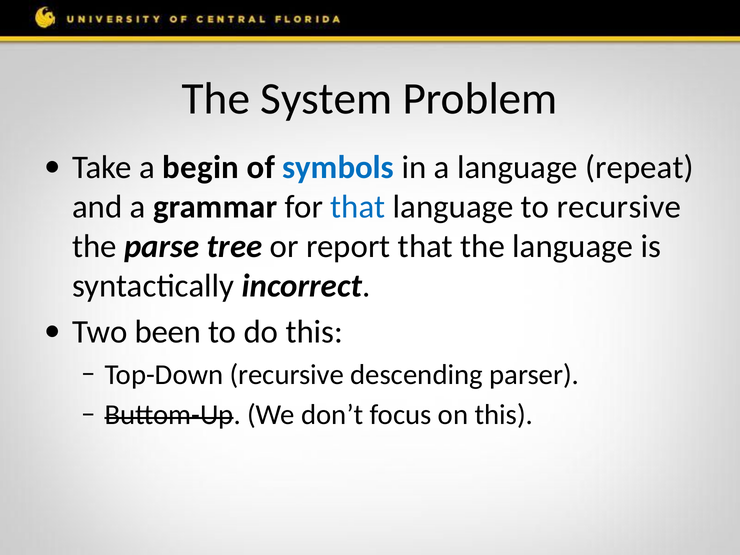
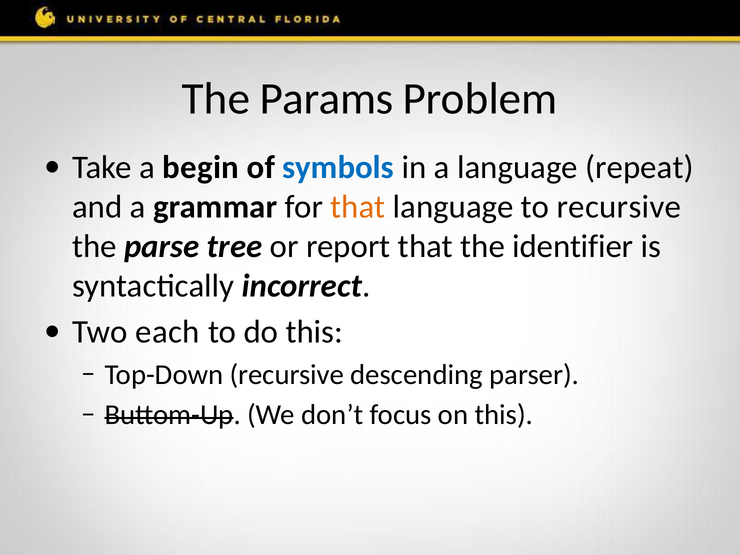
System: System -> Params
that at (358, 207) colour: blue -> orange
the language: language -> identifier
been: been -> each
